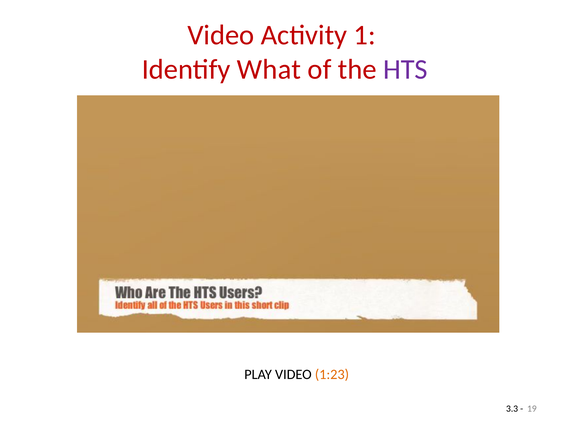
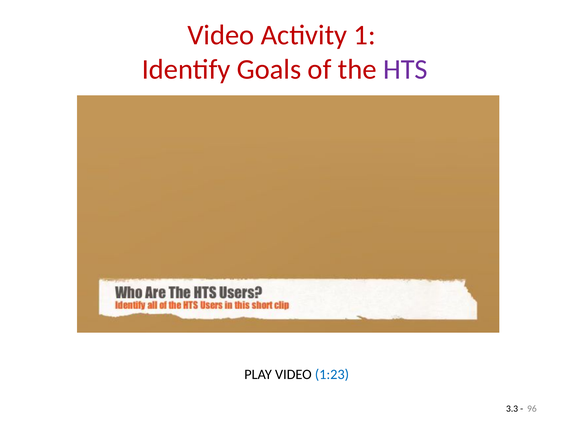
What: What -> Goals
1:23 colour: orange -> blue
19: 19 -> 96
